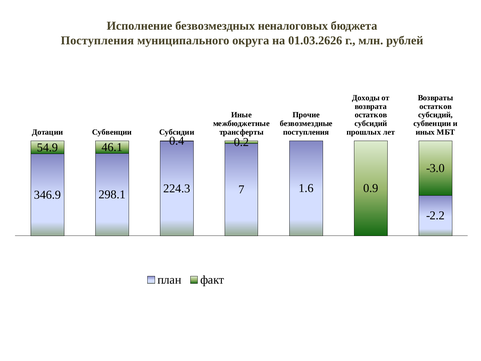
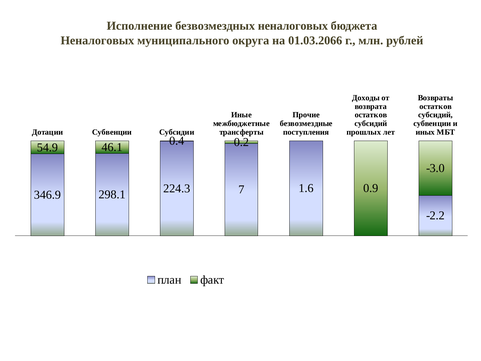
Поступления at (97, 40): Поступления -> Неналоговых
01.03.2626: 01.03.2626 -> 01.03.2066
